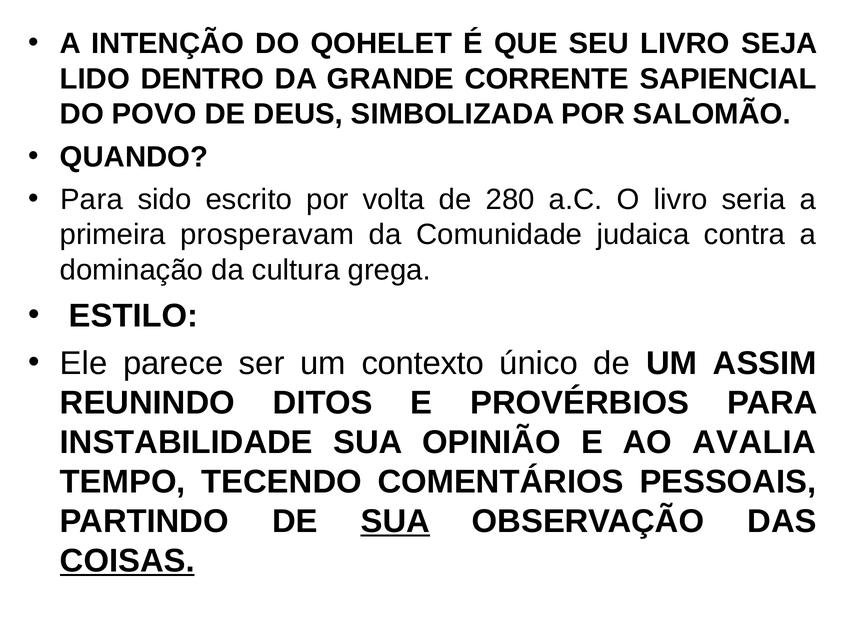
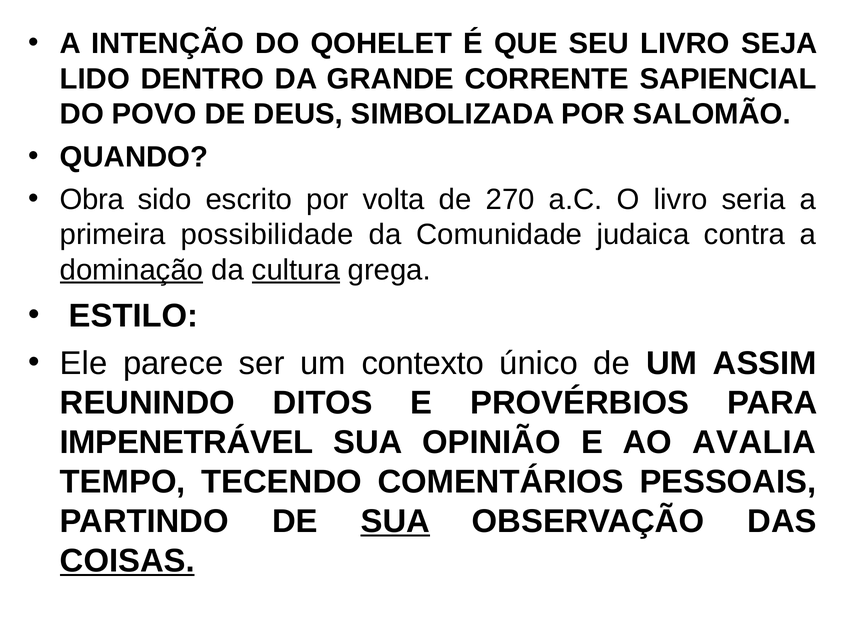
Para at (92, 200): Para -> Obra
280: 280 -> 270
prosperavam: prosperavam -> possibilidade
dominação underline: none -> present
cultura underline: none -> present
INSTABILIDADE: INSTABILIDADE -> IMPENETRÁVEL
